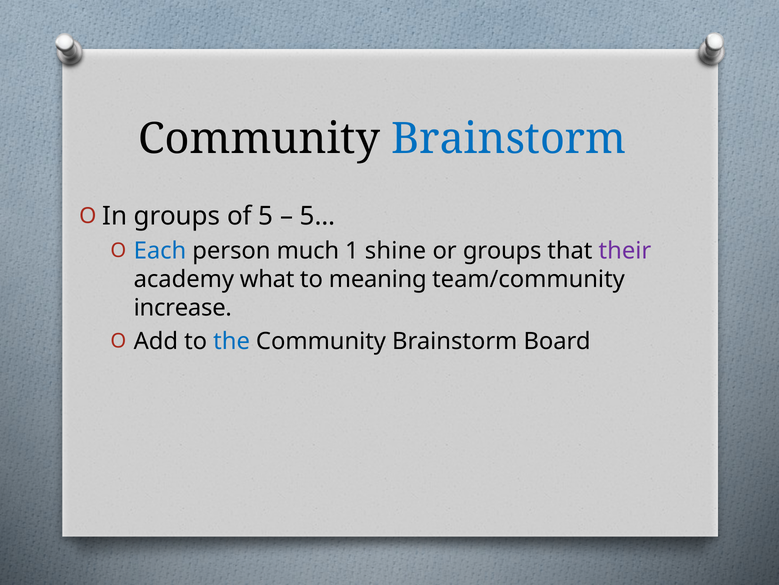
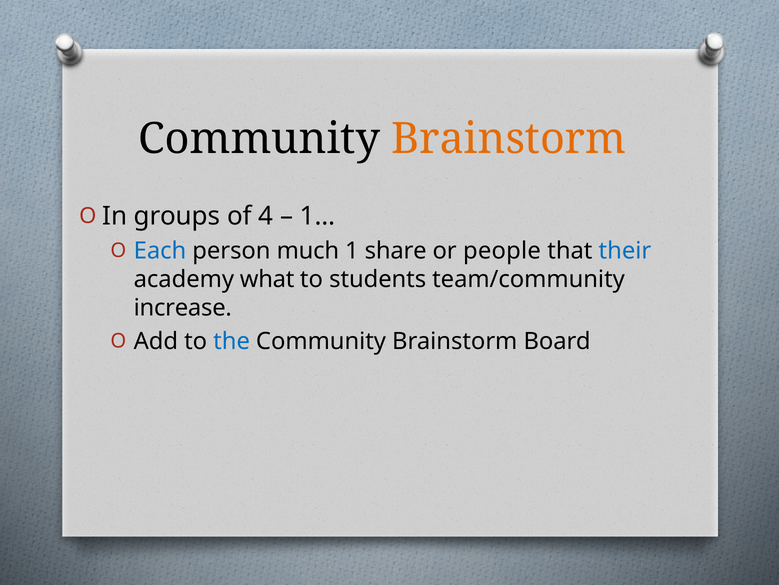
Brainstorm at (509, 139) colour: blue -> orange
5: 5 -> 4
5…: 5… -> 1…
shine: shine -> share
or groups: groups -> people
their colour: purple -> blue
meaning: meaning -> students
